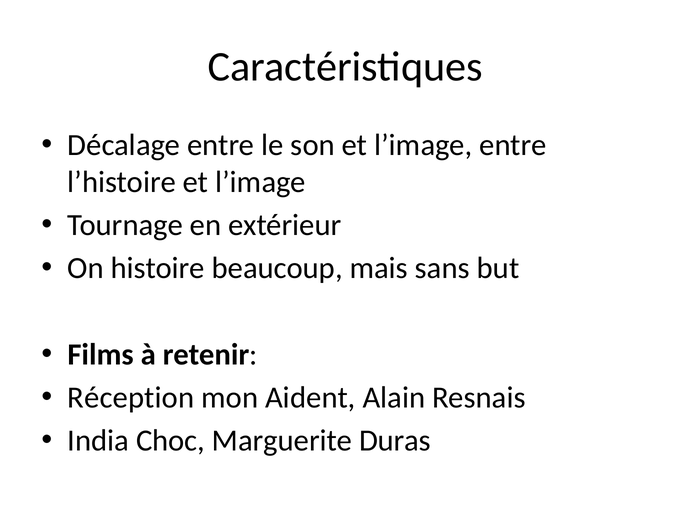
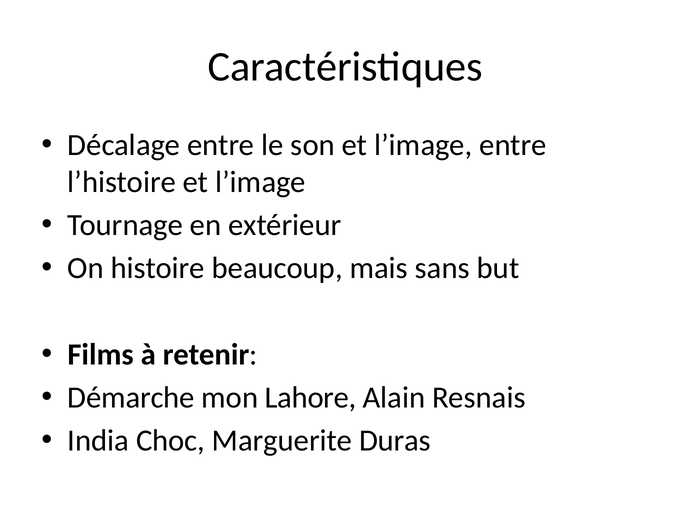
Réception: Réception -> Démarche
Aident: Aident -> Lahore
